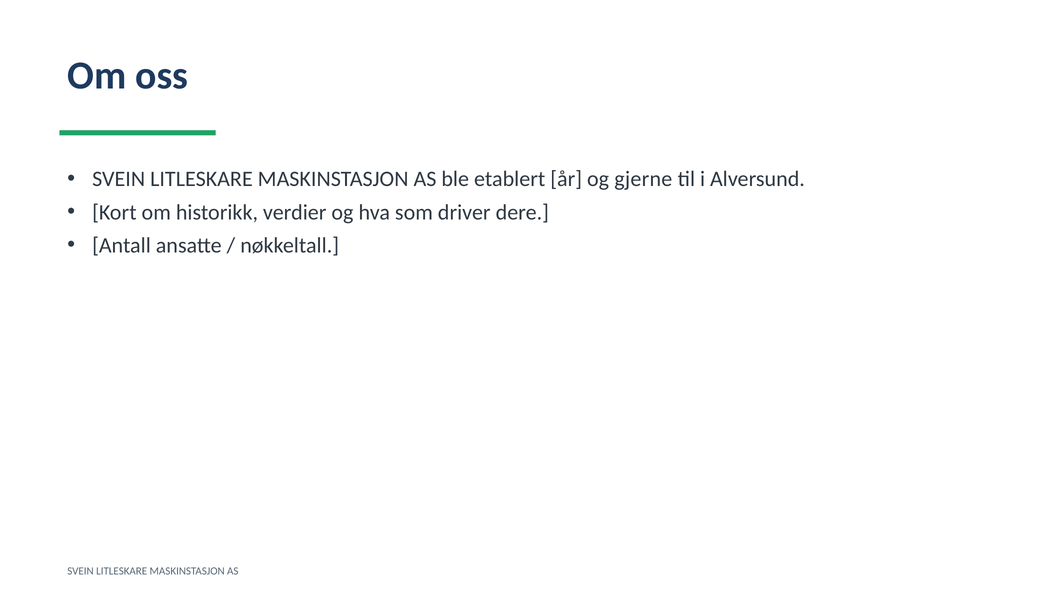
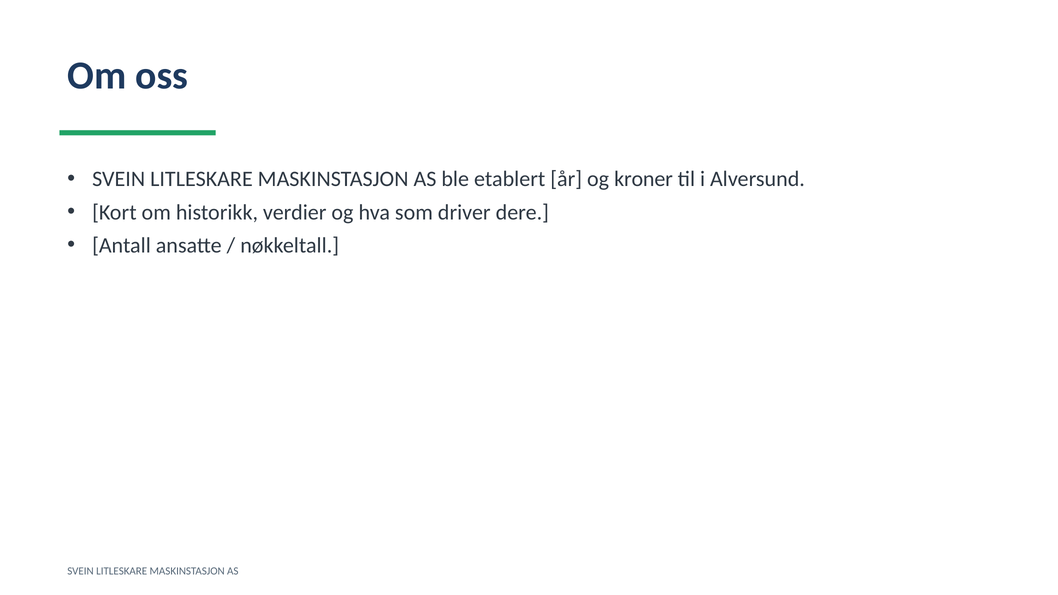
gjerne: gjerne -> kroner
